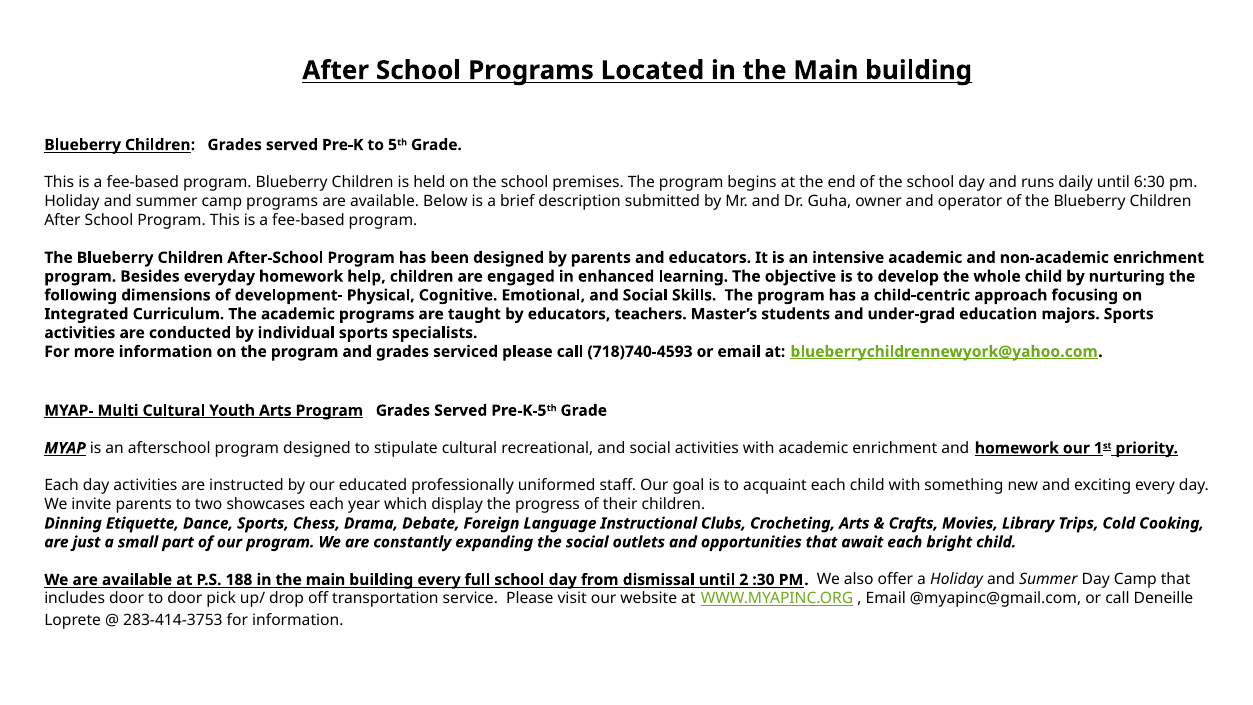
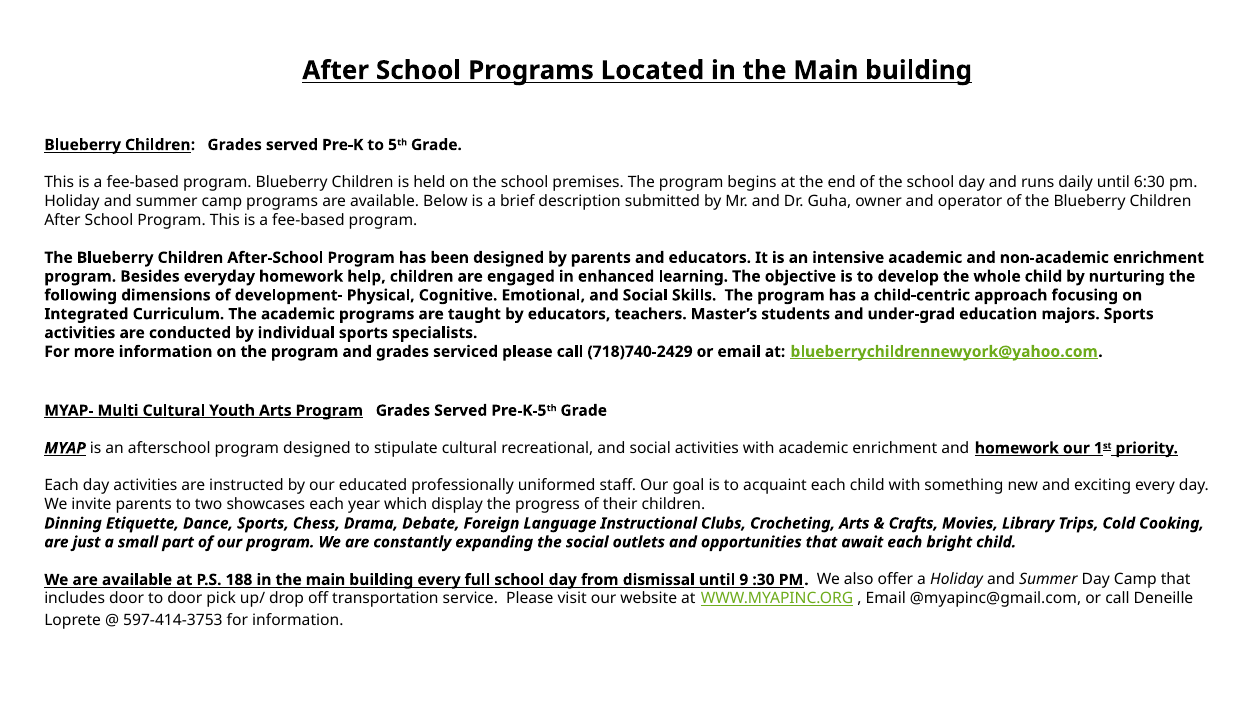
718)740-4593: 718)740-4593 -> 718)740-2429
2: 2 -> 9
283-414-3753: 283-414-3753 -> 597-414-3753
